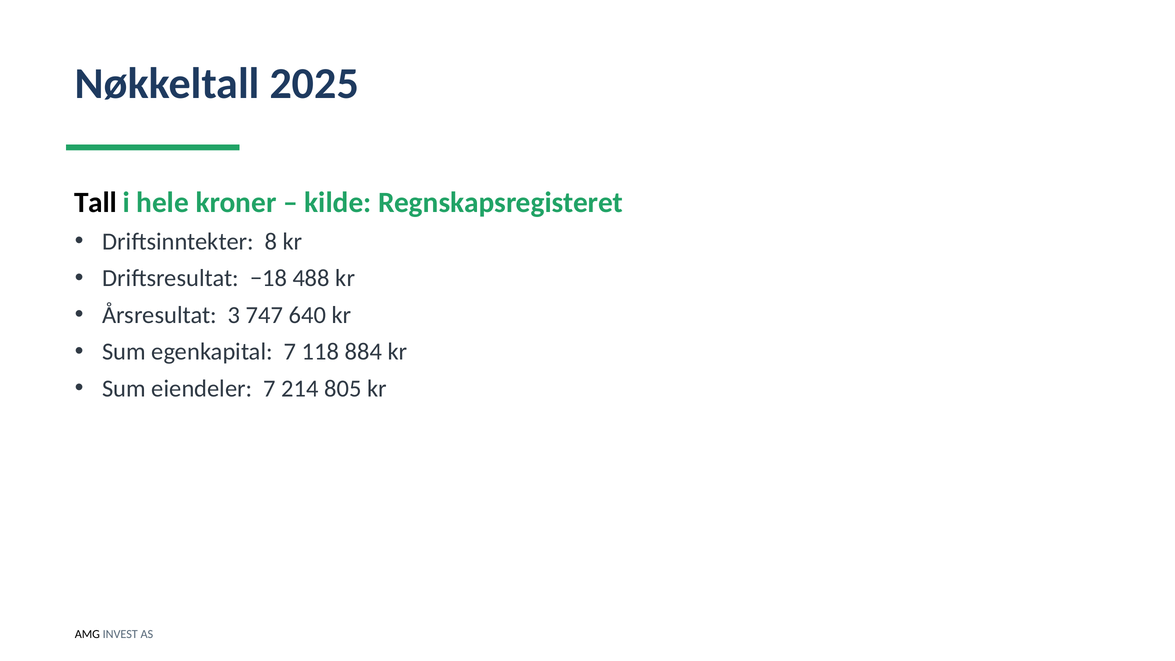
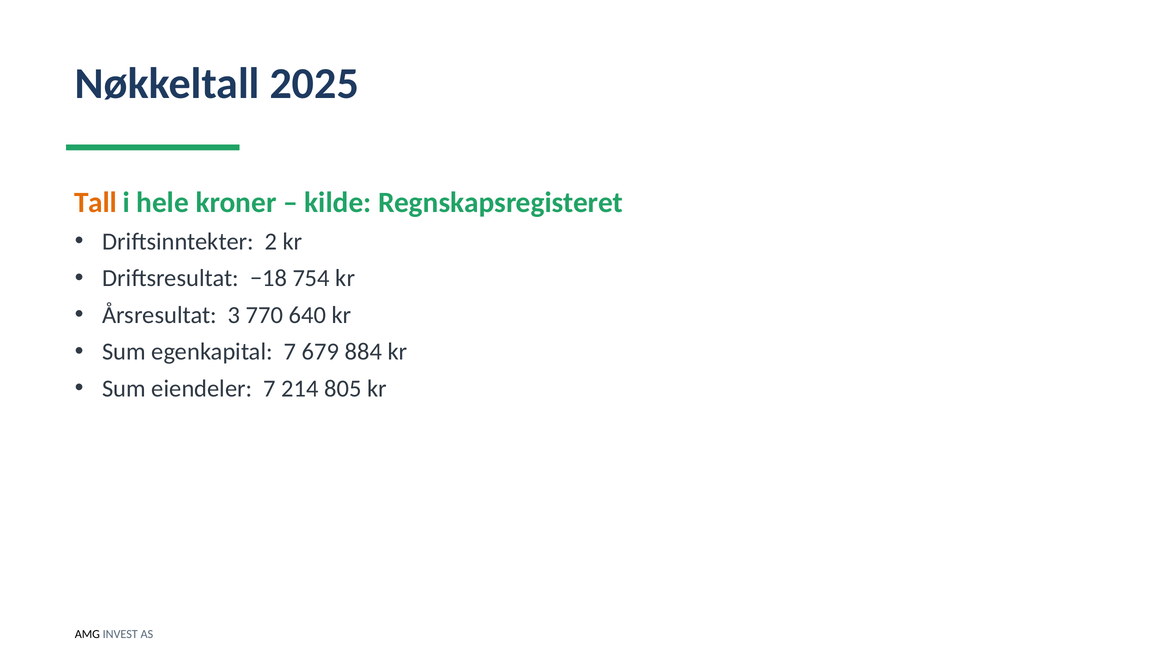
Tall colour: black -> orange
8: 8 -> 2
488: 488 -> 754
747: 747 -> 770
118: 118 -> 679
